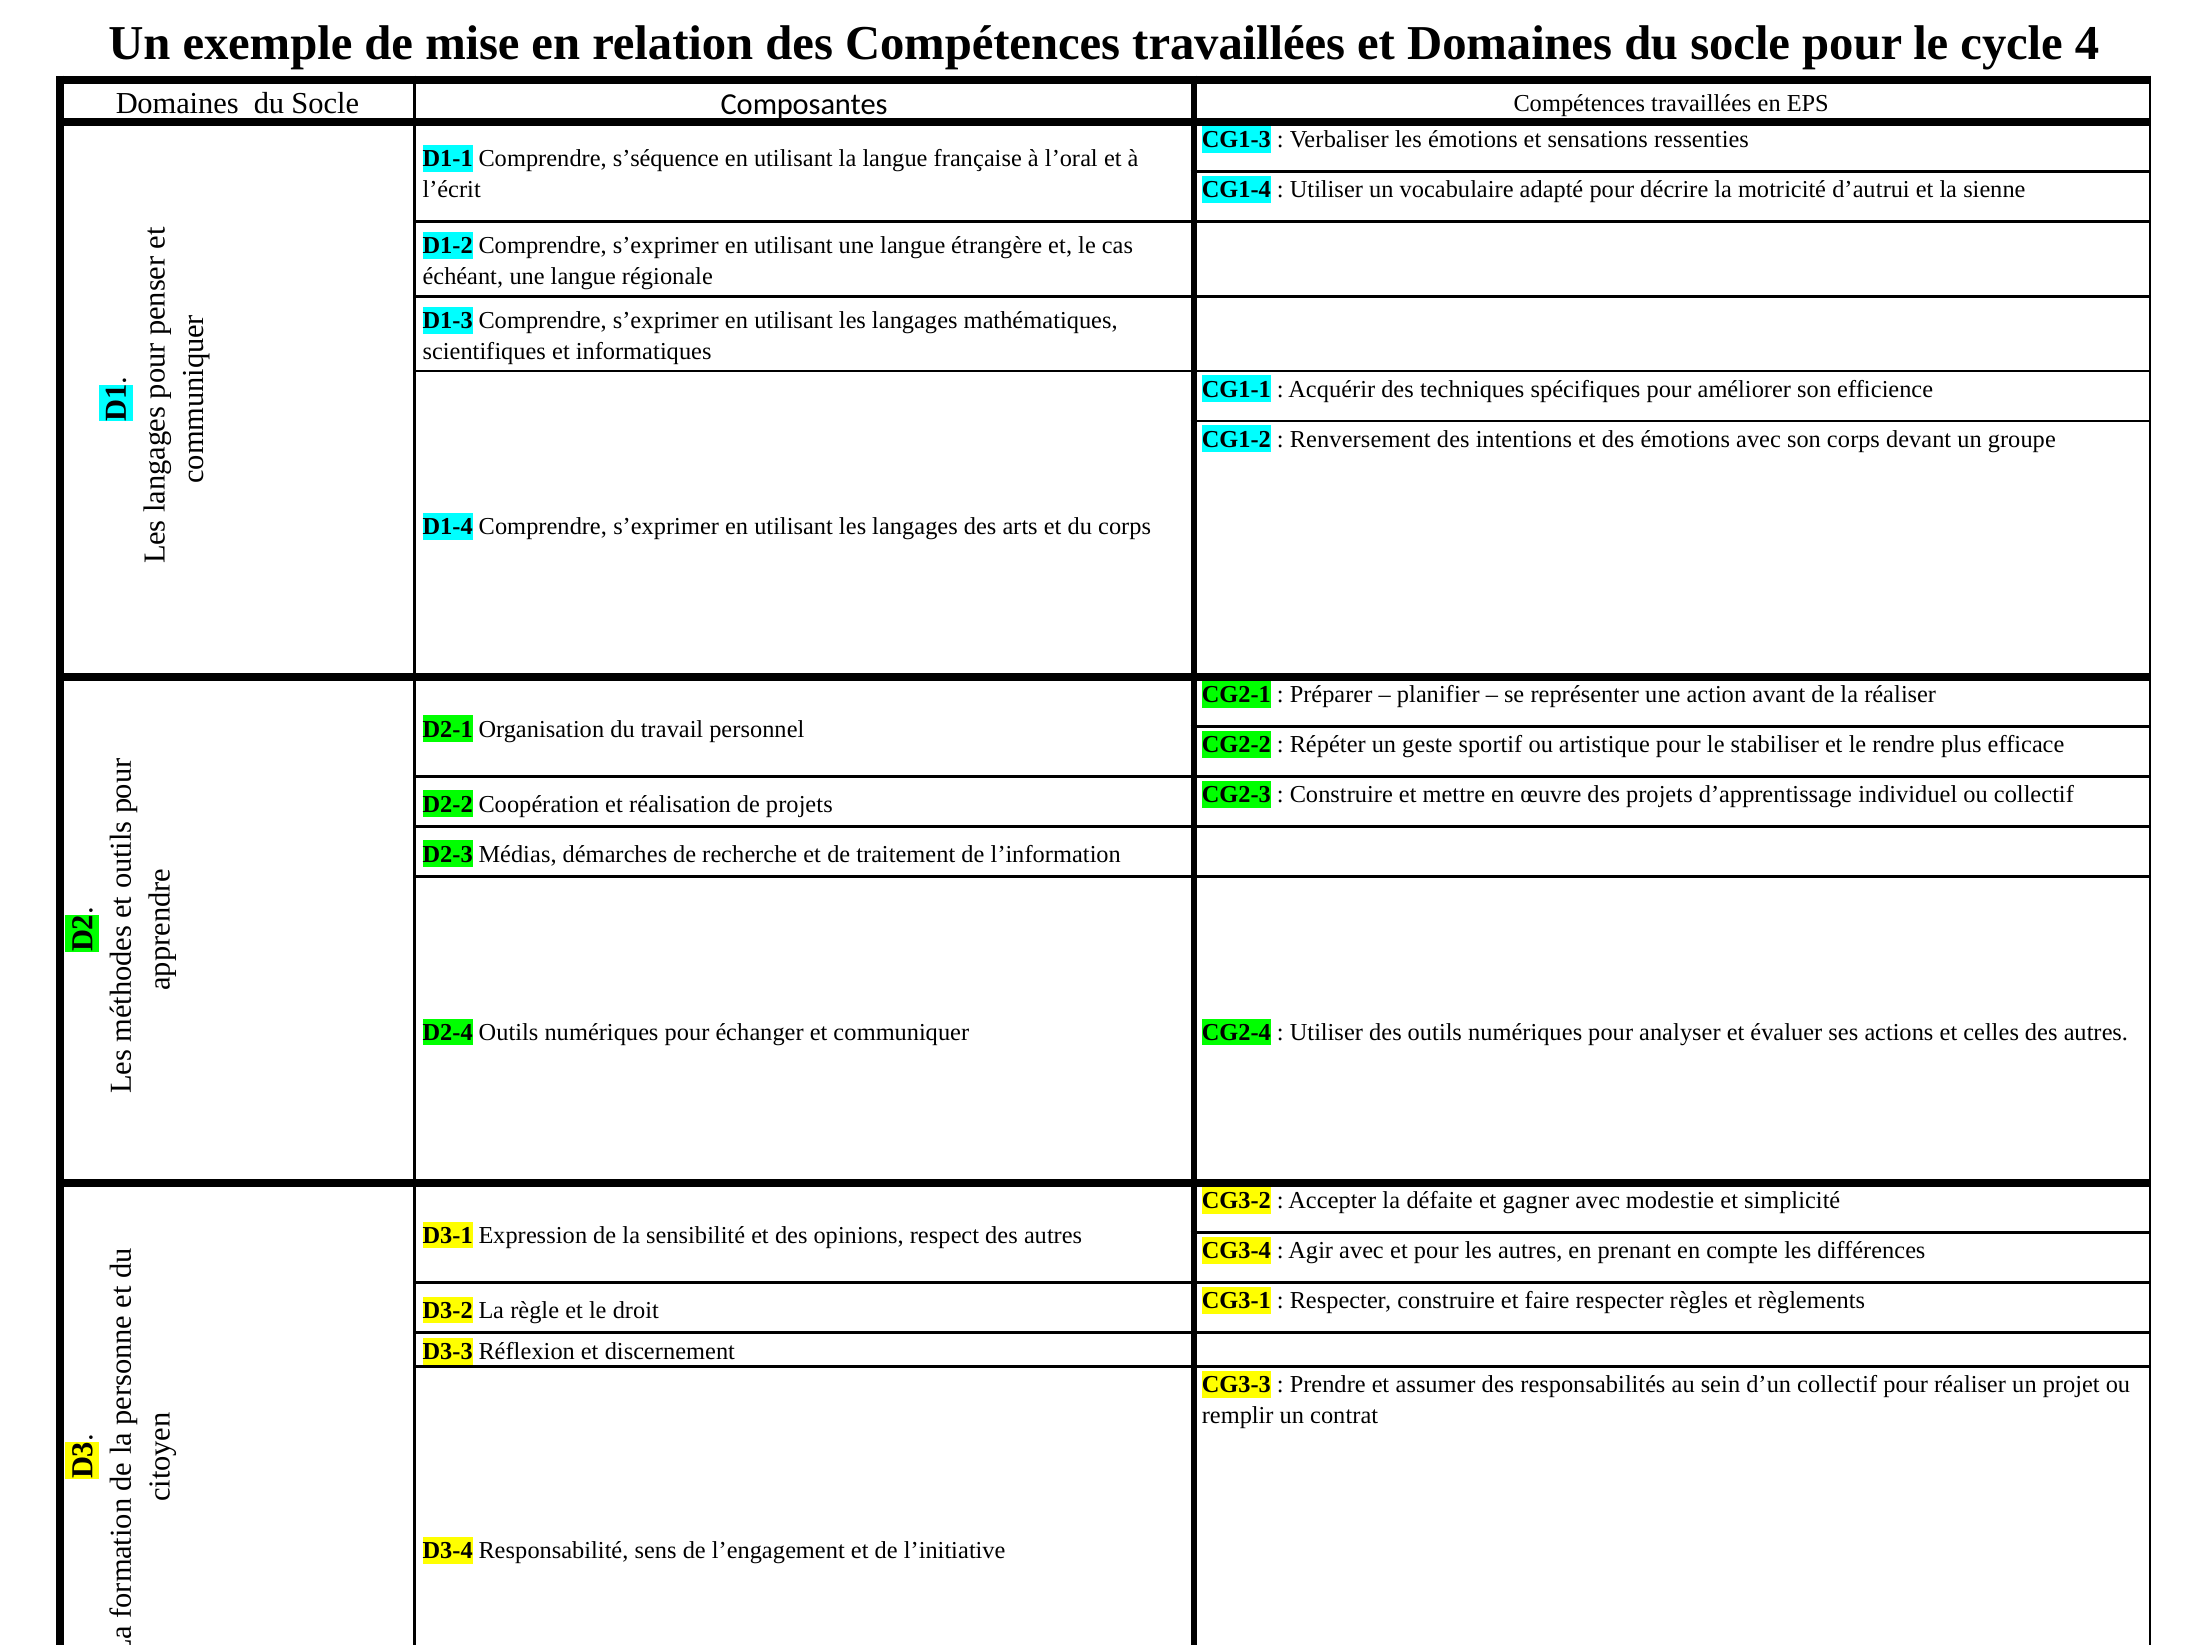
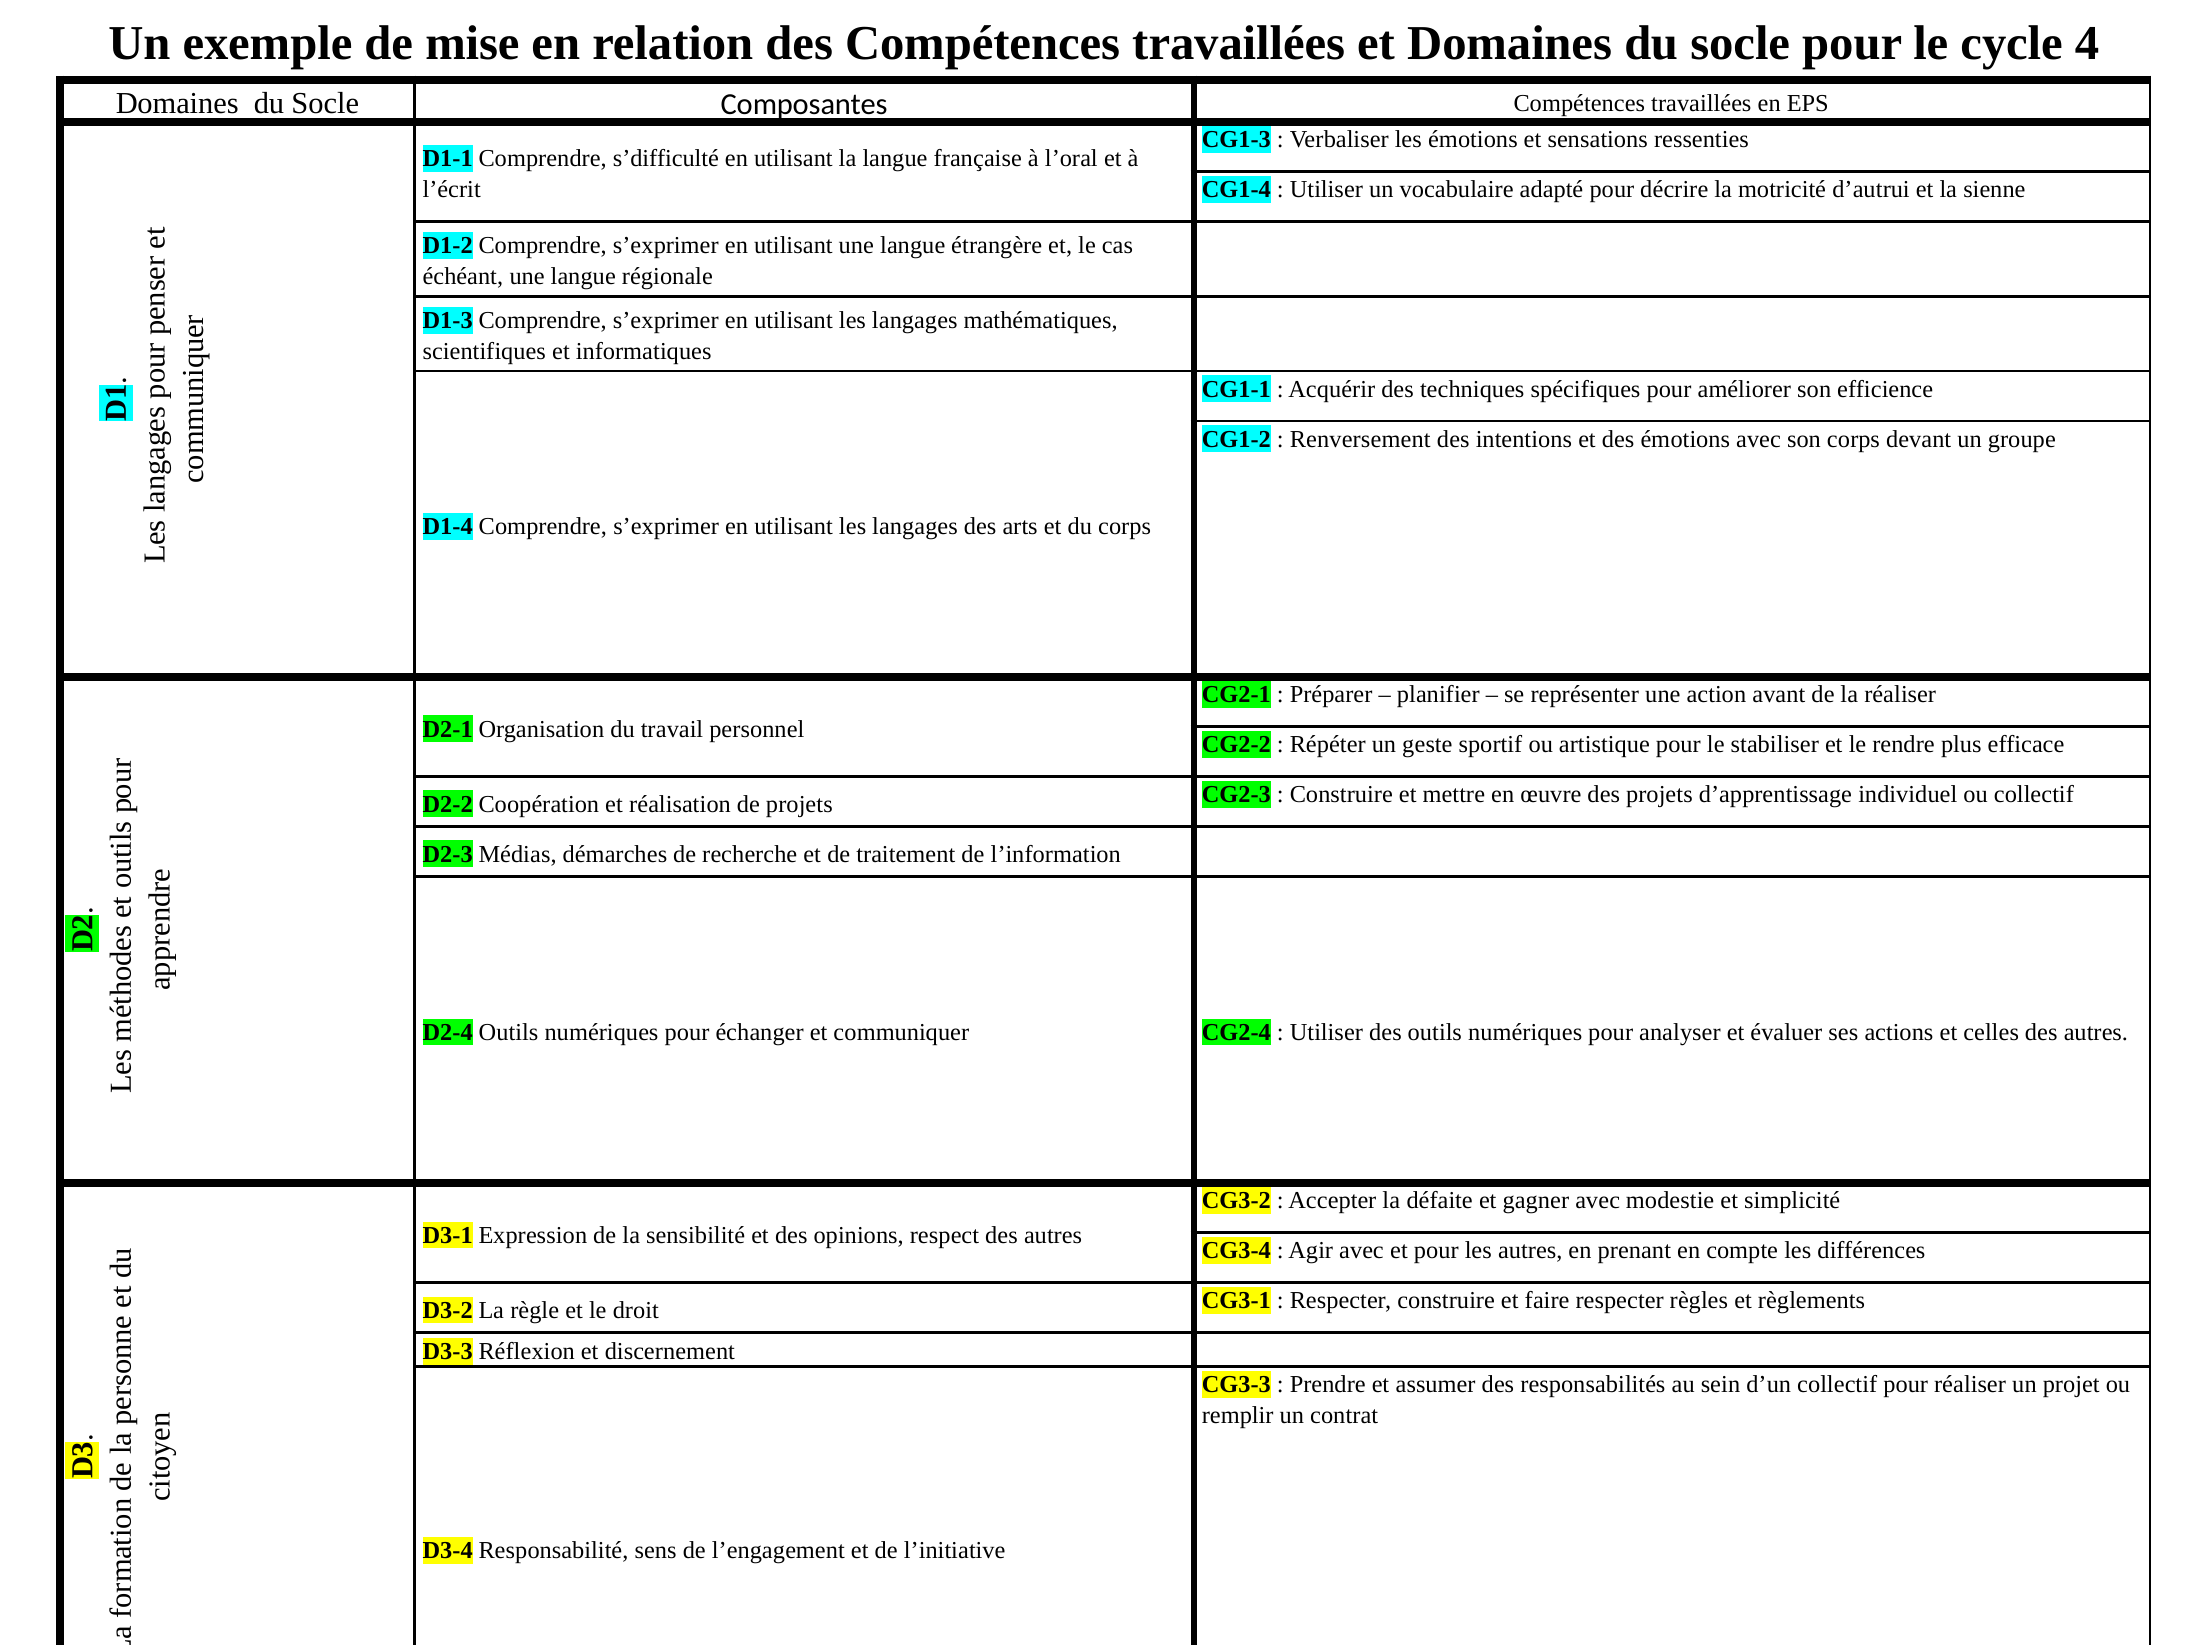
s’séquence: s’séquence -> s’difficulté
